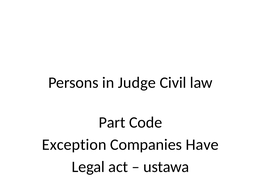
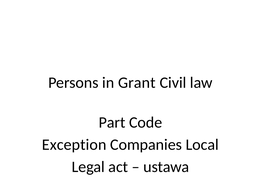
Judge: Judge -> Grant
Have: Have -> Local
